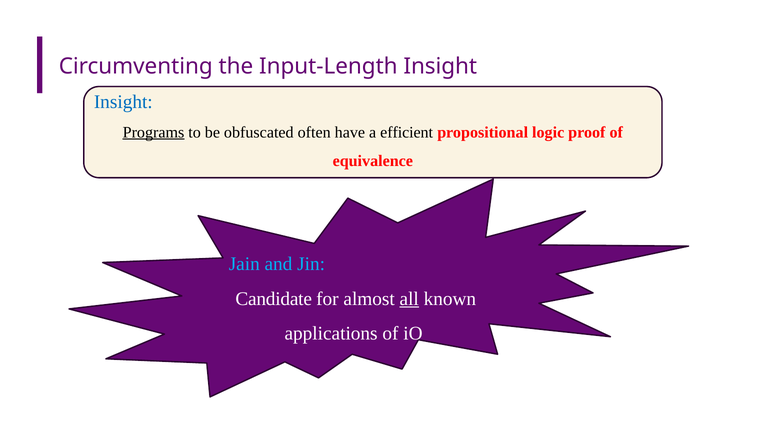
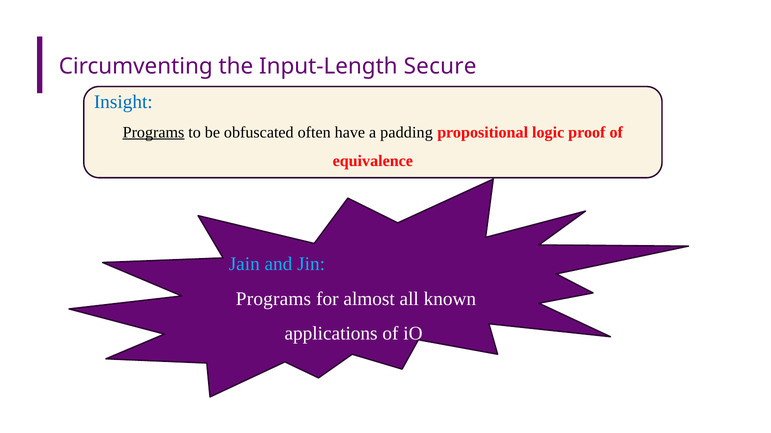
Input-Length Insight: Insight -> Secure
efficient: efficient -> padding
Candidate at (274, 299): Candidate -> Programs
all underline: present -> none
